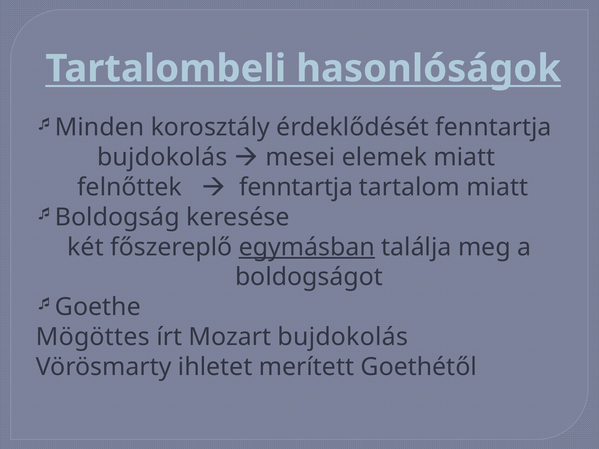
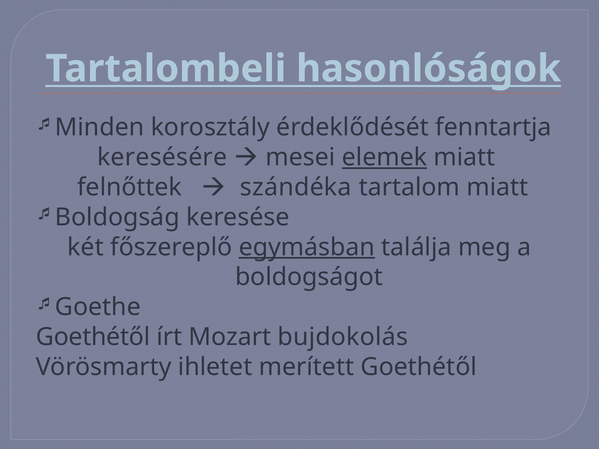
bujdokolás at (162, 157): bujdokolás -> keresésére
elemek underline: none -> present
fenntartja at (296, 187): fenntartja -> szándéka
Mögöttes at (93, 337): Mögöttes -> Goethétől
